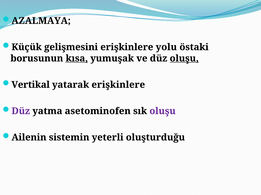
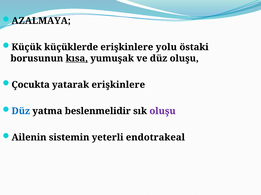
gelişmesini: gelişmesini -> küçüklerde
oluşu at (184, 59) underline: present -> none
Vertikal: Vertikal -> Çocukta
Düz at (21, 111) colour: purple -> blue
asetominofen: asetominofen -> beslenmelidir
oluşturduğu: oluşturduğu -> endotrakeal
